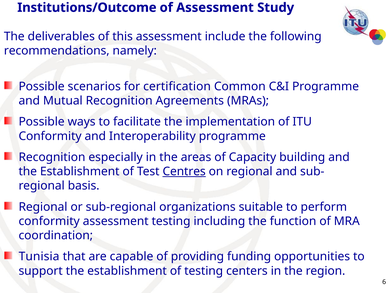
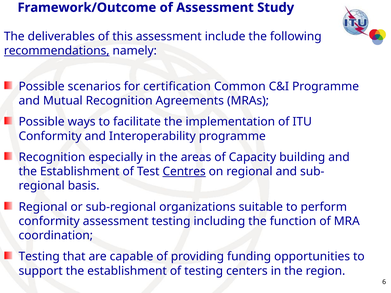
Institutions/Outcome: Institutions/Outcome -> Framework/Outcome
recommendations underline: none -> present
Tunisia at (39, 257): Tunisia -> Testing
